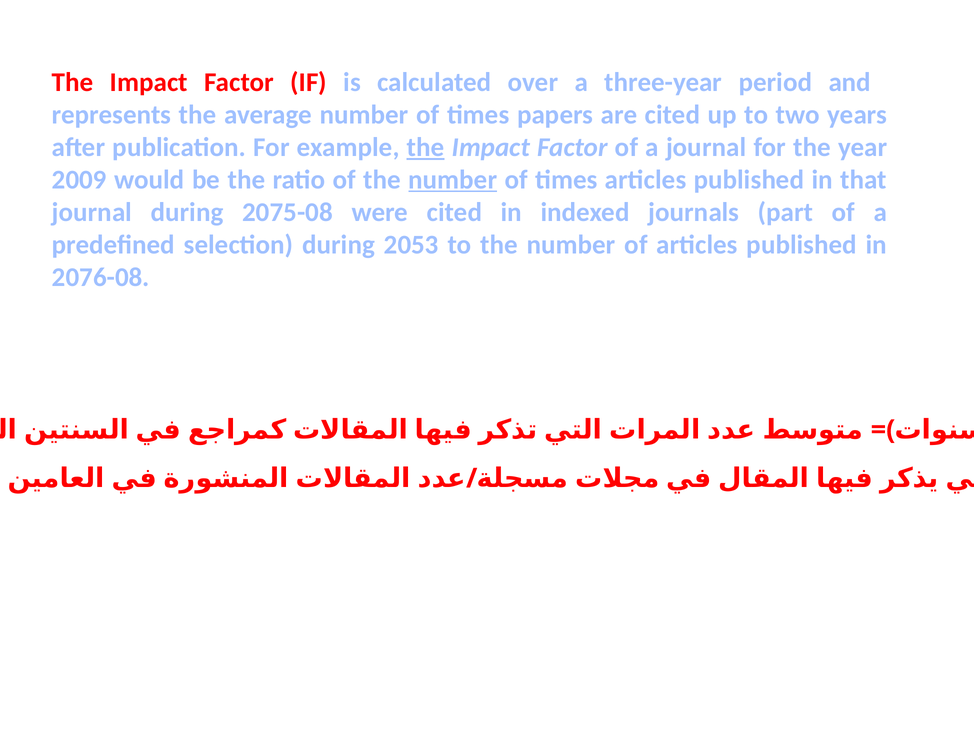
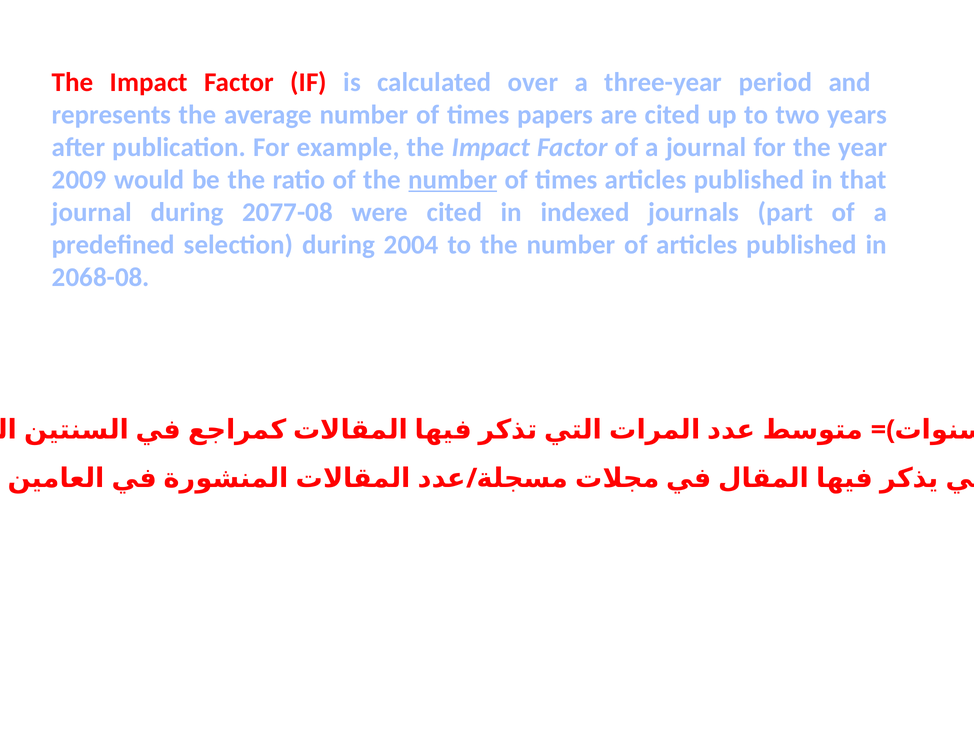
the at (425, 147) underline: present -> none
2075-08: 2075-08 -> 2077-08
2053: 2053 -> 2004
2076-08: 2076-08 -> 2068-08
